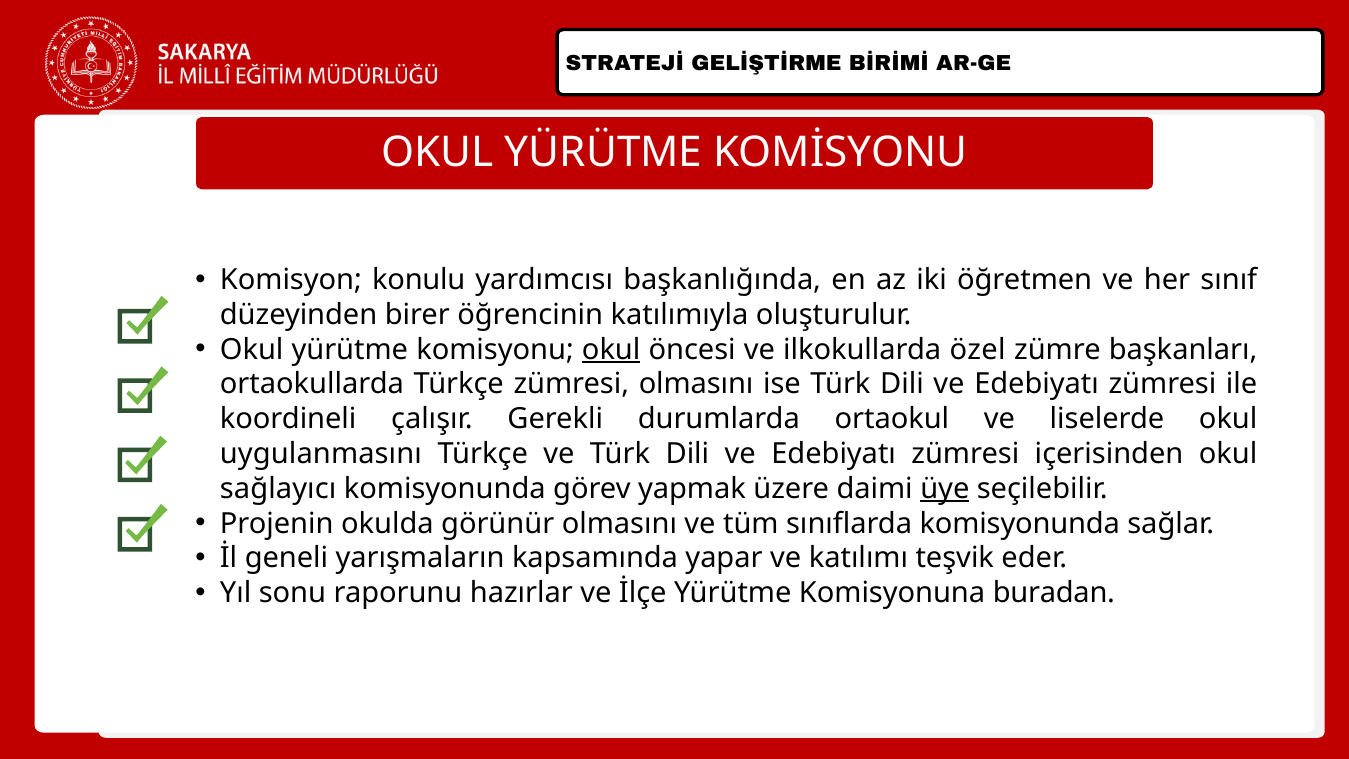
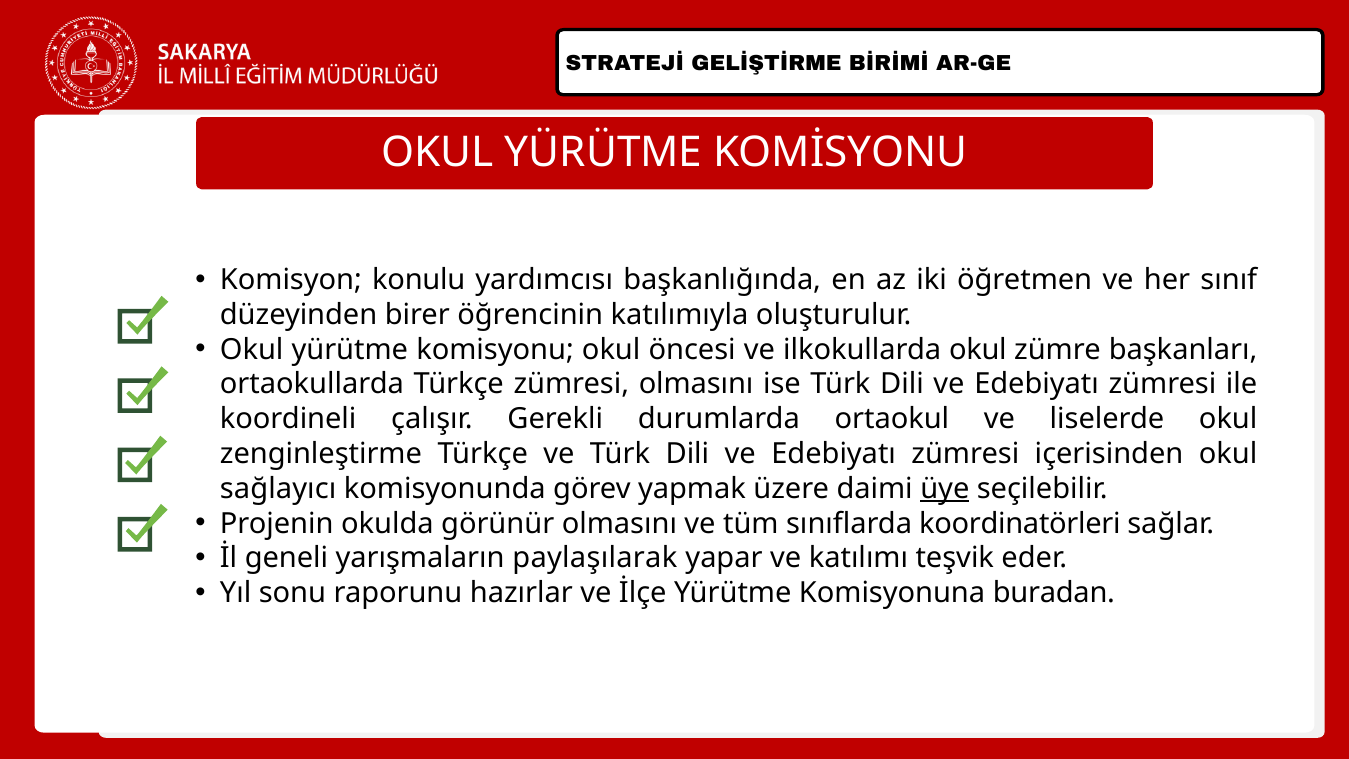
okul at (611, 349) underline: present -> none
ilkokullarda özel: özel -> okul
uygulanmasını: uygulanmasını -> zenginleştirme
sınıflarda komisyonunda: komisyonunda -> koordinatörleri
kapsamında: kapsamında -> paylaşılarak
